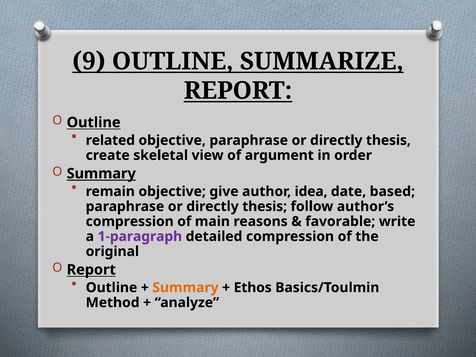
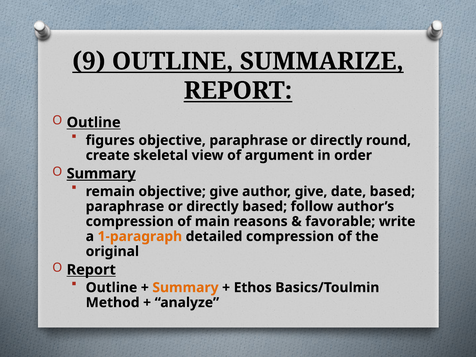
related: related -> figures
thesis at (388, 140): thesis -> round
author idea: idea -> give
thesis at (265, 206): thesis -> based
1-paragraph colour: purple -> orange
